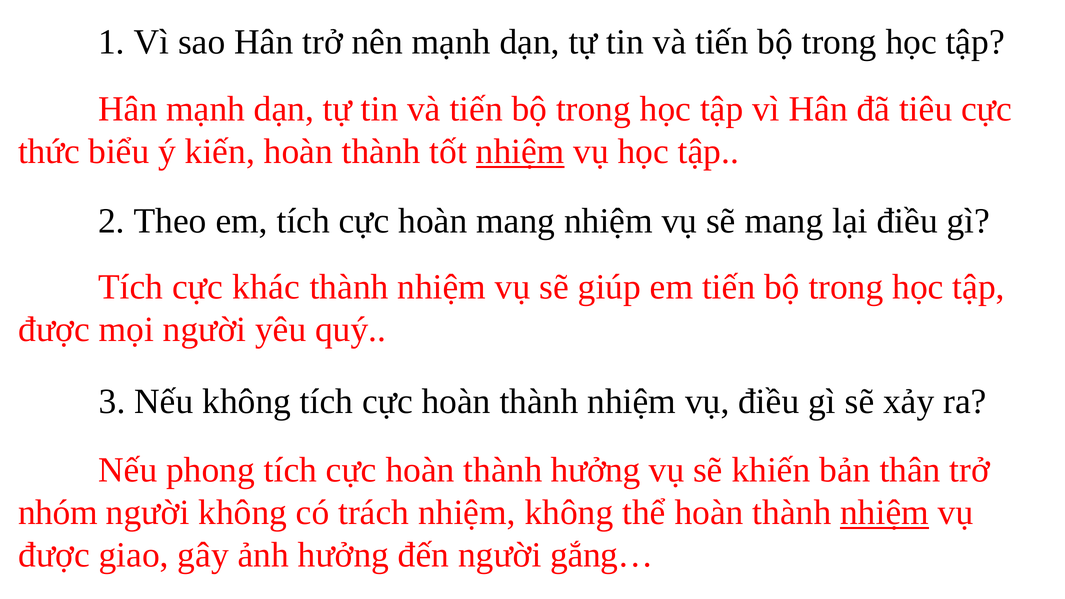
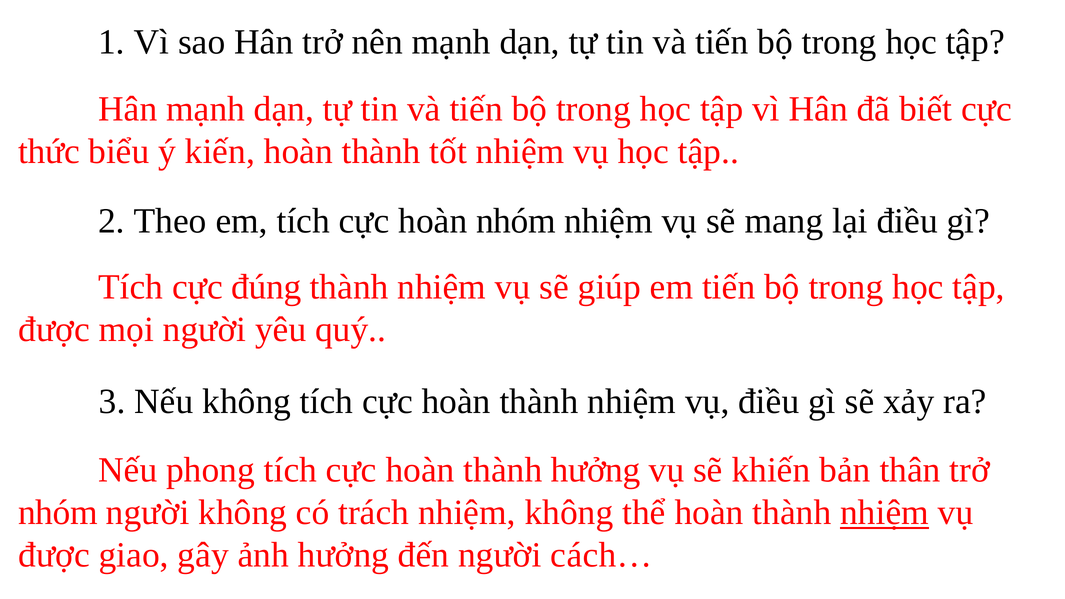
tiêu: tiêu -> biết
nhiệm at (520, 152) underline: present -> none
hoàn mang: mang -> nhóm
khác: khác -> đúng
gắng…: gắng… -> cách…
